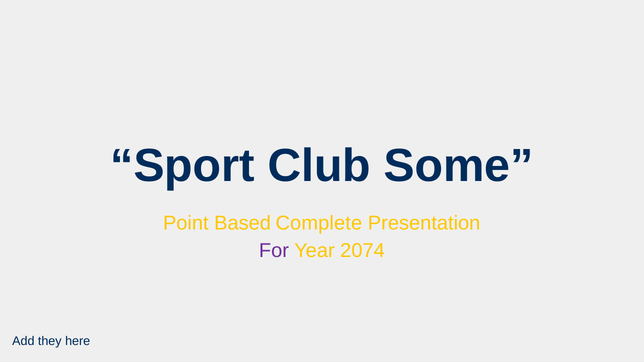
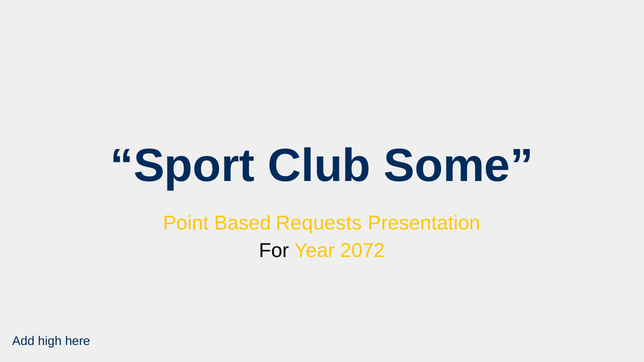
Complete: Complete -> Requests
For colour: purple -> black
2074: 2074 -> 2072
they: they -> high
